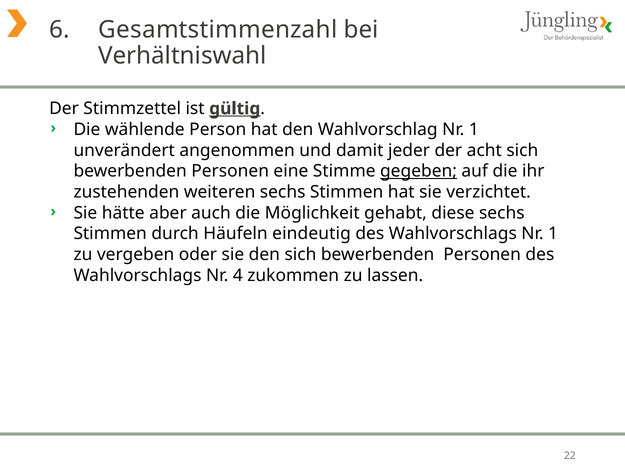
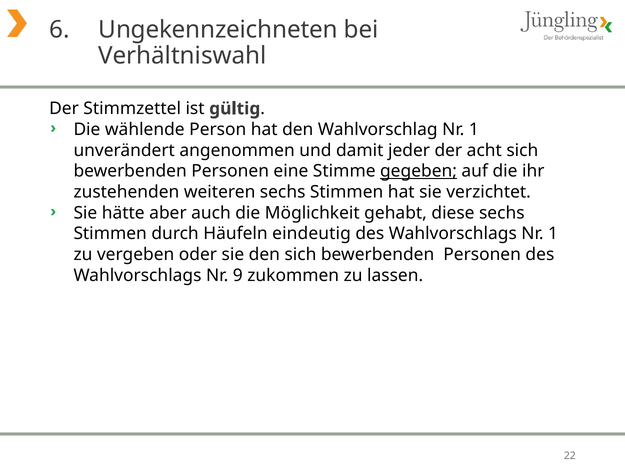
Gesamtstimmenzahl: Gesamtstimmenzahl -> Ungekennzeichneten
gültig underline: present -> none
4: 4 -> 9
